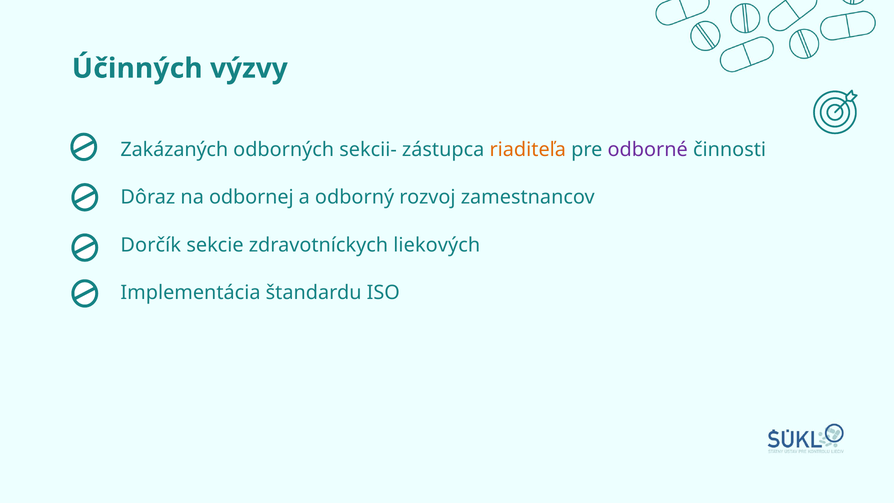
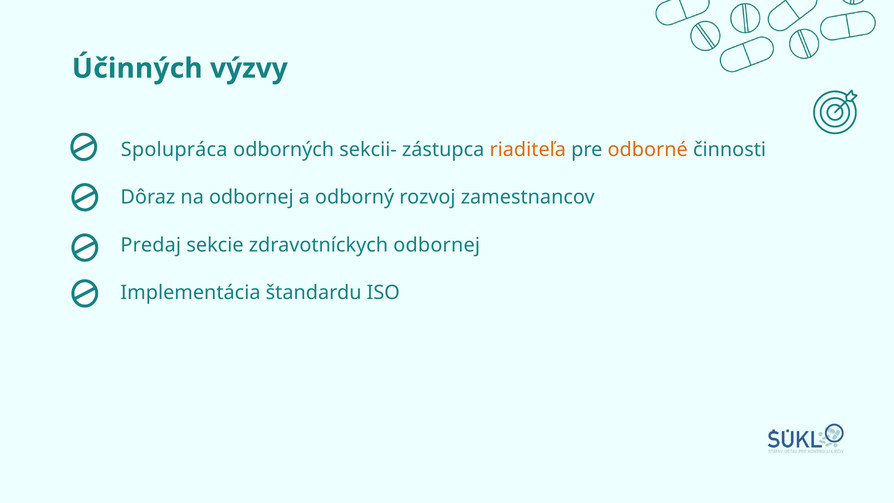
Zakázaných: Zakázaných -> Spolupráca
odborné colour: purple -> orange
Dorčík: Dorčík -> Predaj
zdravotníckych liekových: liekových -> odbornej
